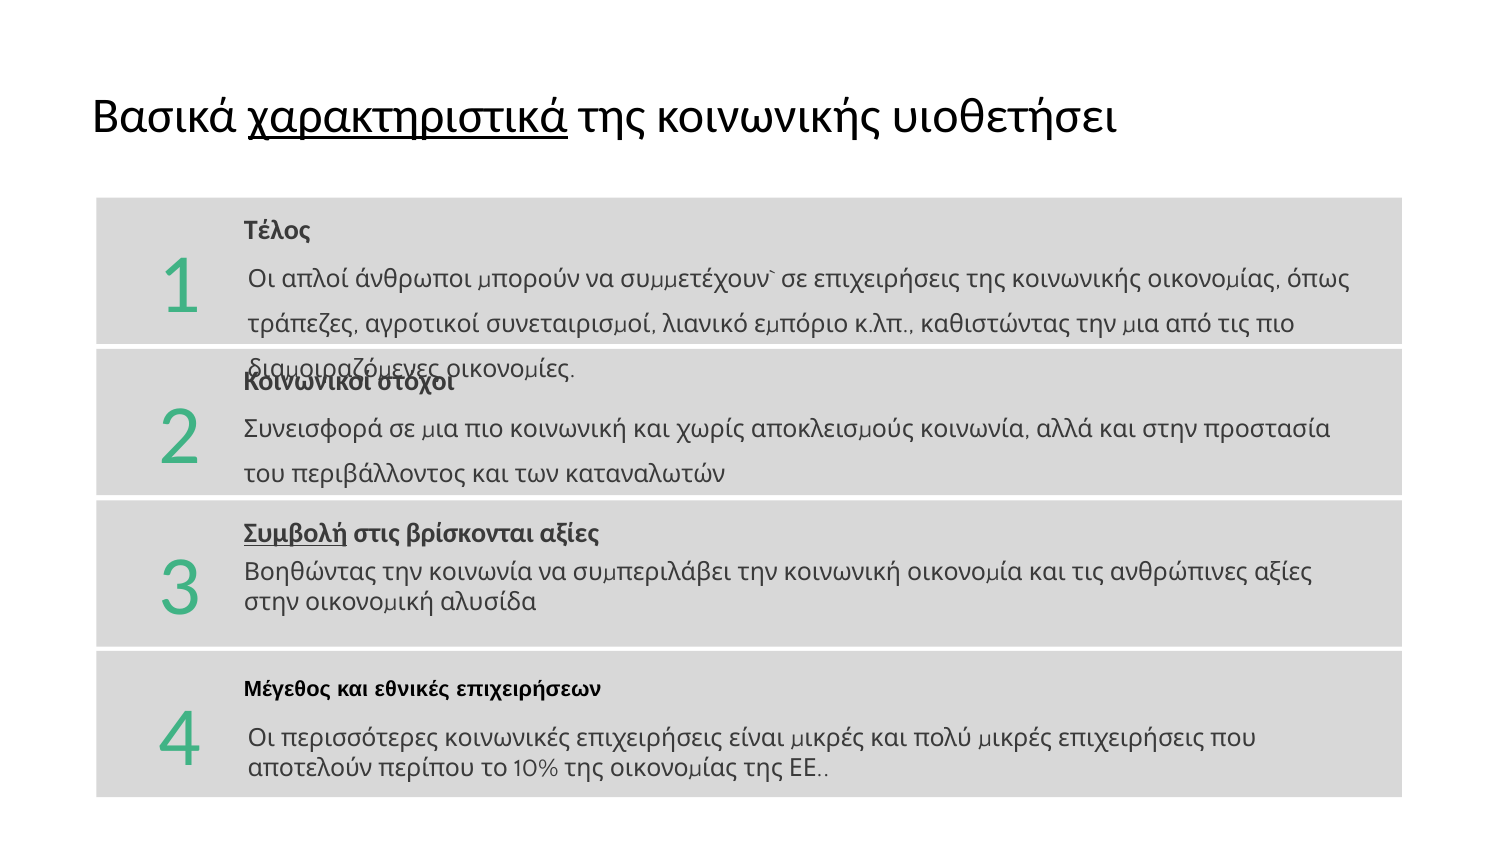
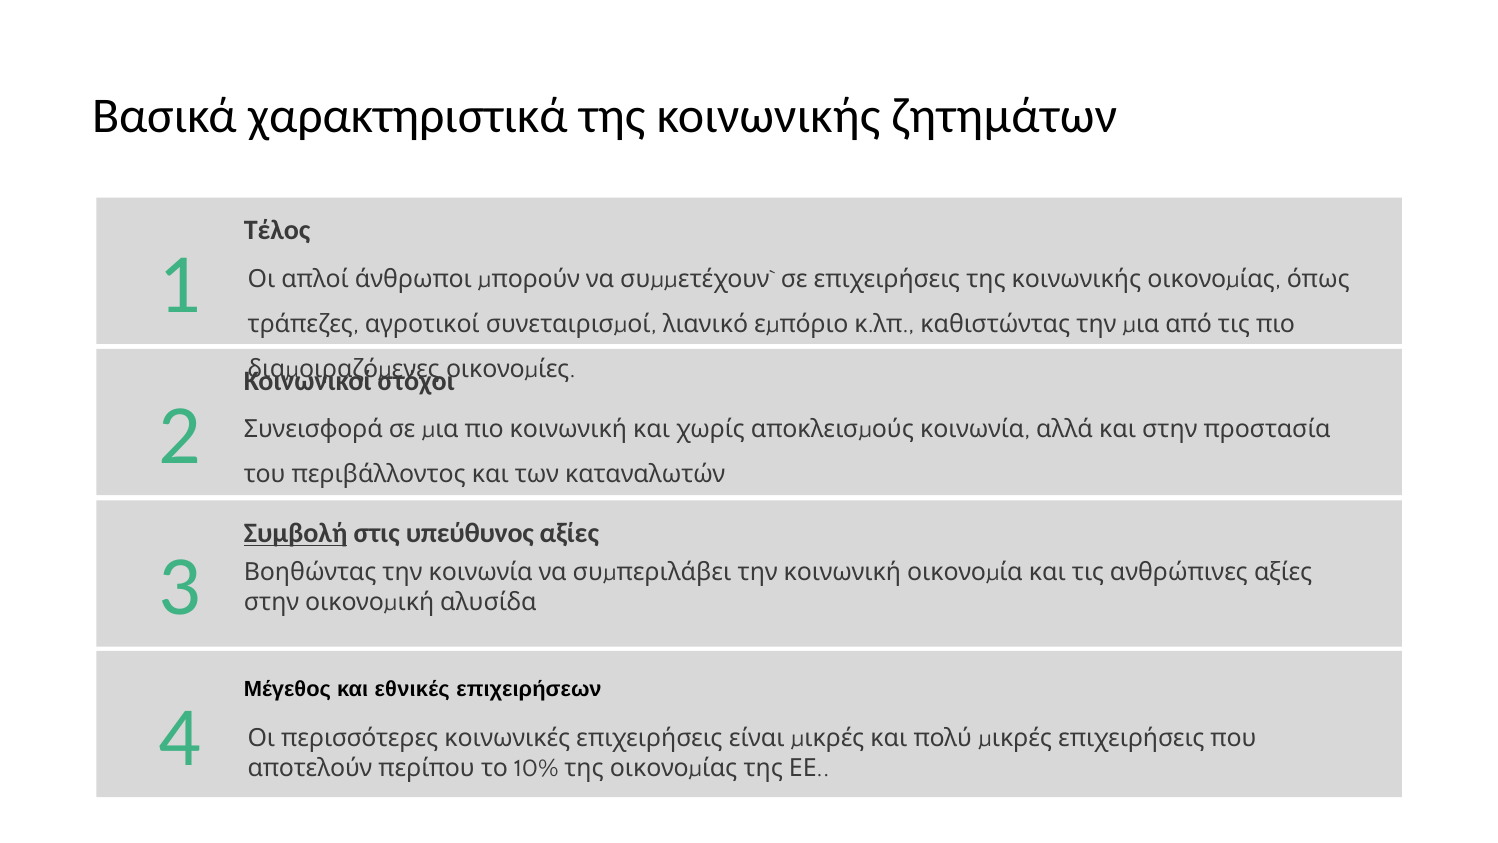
χαρακτηριστικά underline: present -> none
υιοθετήσει: υιοθετήσει -> ζητημάτων
βρίσκονται: βρίσκονται -> υπεύθυνος
